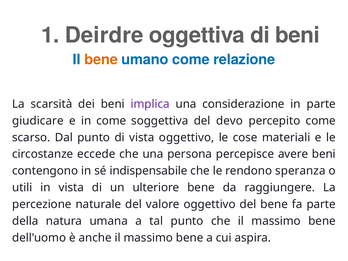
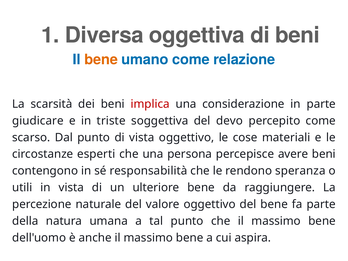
Deirdre: Deirdre -> Diversa
implica colour: purple -> red
in come: come -> triste
eccede: eccede -> esperti
indispensabile: indispensabile -> responsabilità
